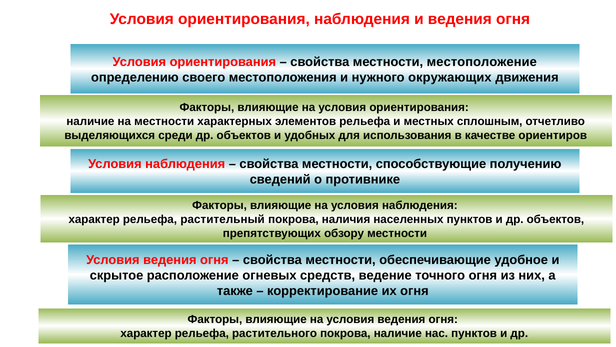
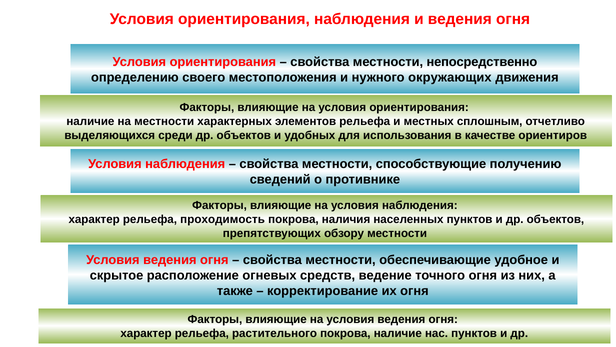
местоположение: местоположение -> непосредственно
растительный: растительный -> проходимость
